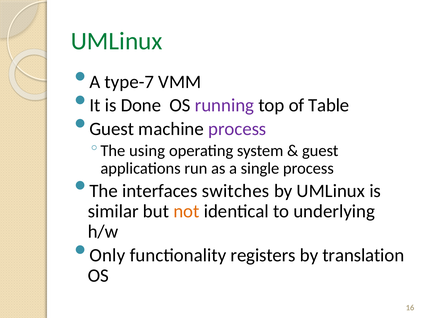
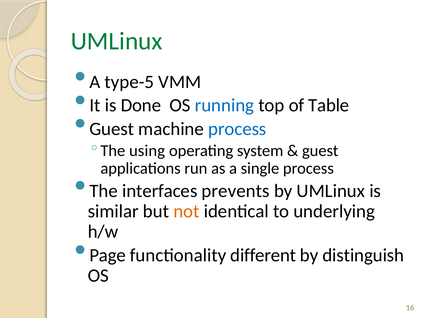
type-7: type-7 -> type-5
running colour: purple -> blue
process at (237, 129) colour: purple -> blue
switches: switches -> prevents
Only: Only -> Page
registers: registers -> different
translation: translation -> distinguish
